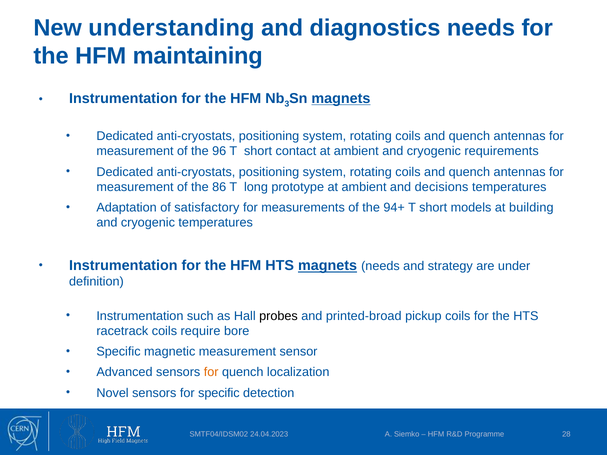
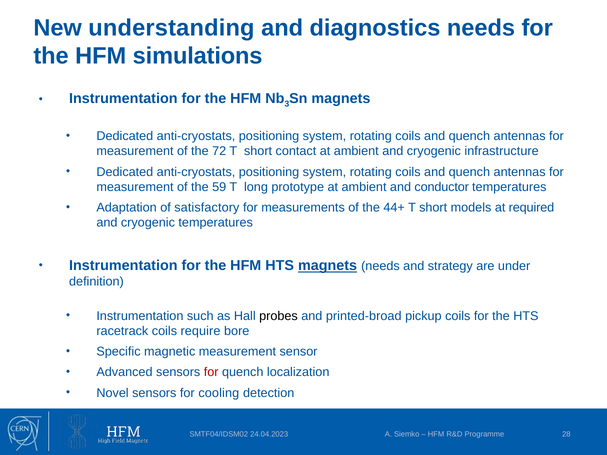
maintaining: maintaining -> simulations
magnets at (341, 99) underline: present -> none
96: 96 -> 72
requirements: requirements -> infrastructure
86: 86 -> 59
decisions: decisions -> conductor
94+: 94+ -> 44+
building: building -> required
for at (211, 373) colour: orange -> red
for specific: specific -> cooling
